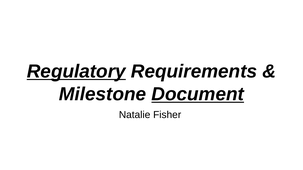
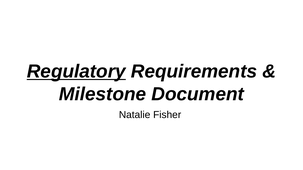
Document underline: present -> none
